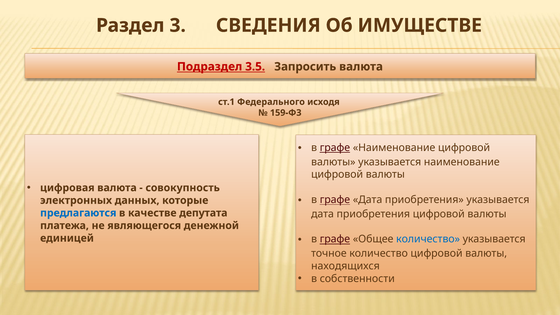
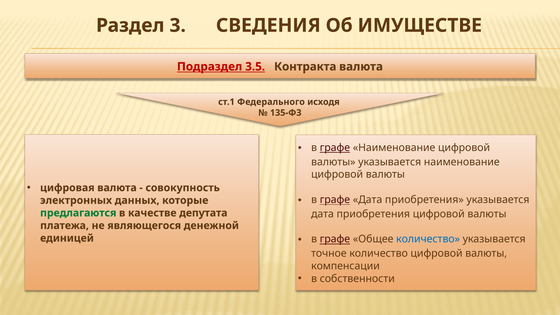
Запросить: Запросить -> Контракта
159-ФЗ: 159-ФЗ -> 135-ФЗ
предлагаются colour: blue -> green
находящихся: находящихся -> компенсации
